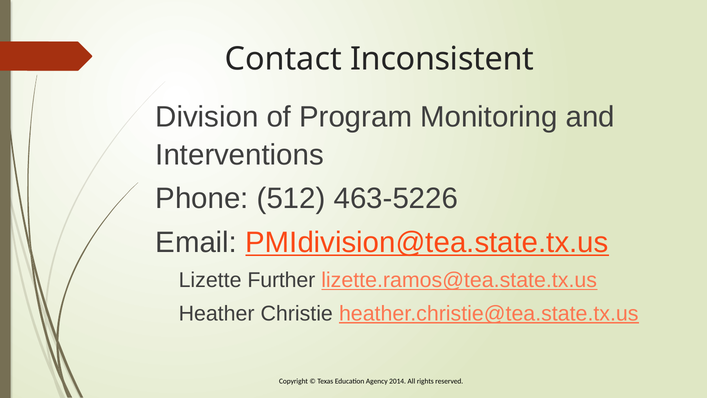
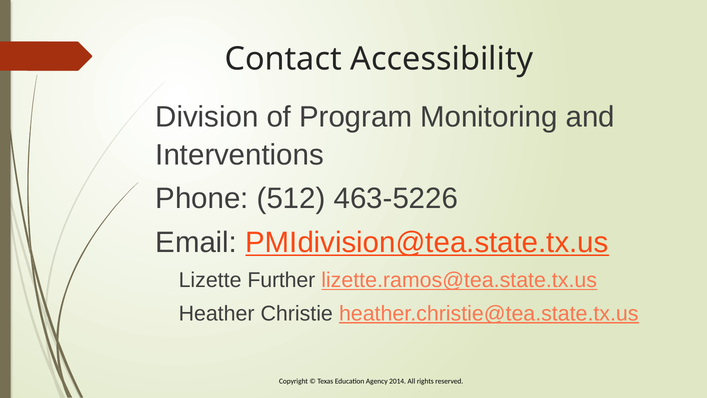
Inconsistent: Inconsistent -> Accessibility
